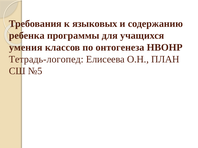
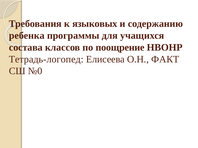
умения: умения -> состава
онтогенеза: онтогенеза -> поощрение
ПЛАН: ПЛАН -> ФАКТ
№5: №5 -> №0
